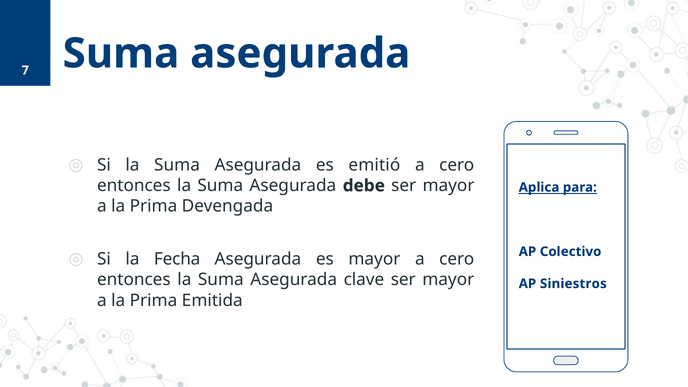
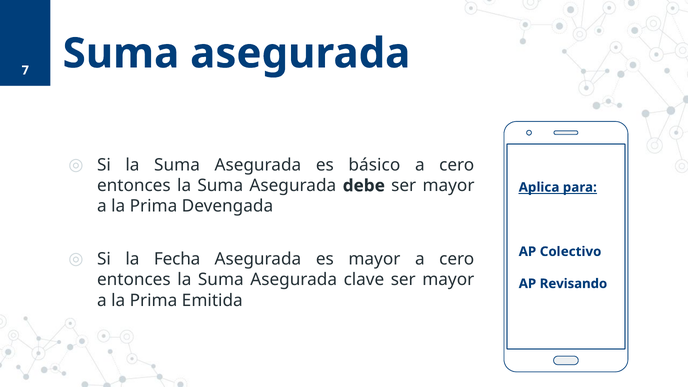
emitió: emitió -> básico
Siniestros: Siniestros -> Revisando
